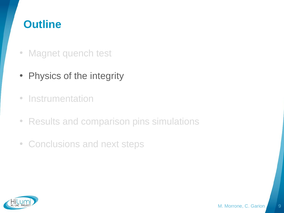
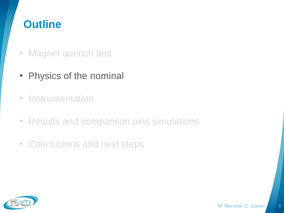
integrity: integrity -> nominal
